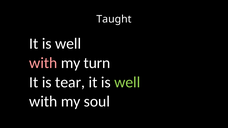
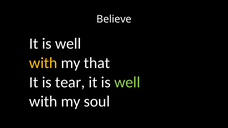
Taught: Taught -> Believe
with at (43, 63) colour: pink -> yellow
turn: turn -> that
